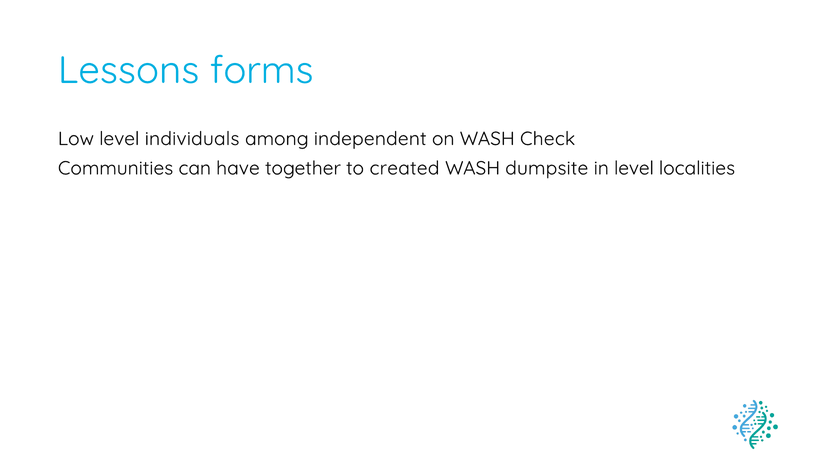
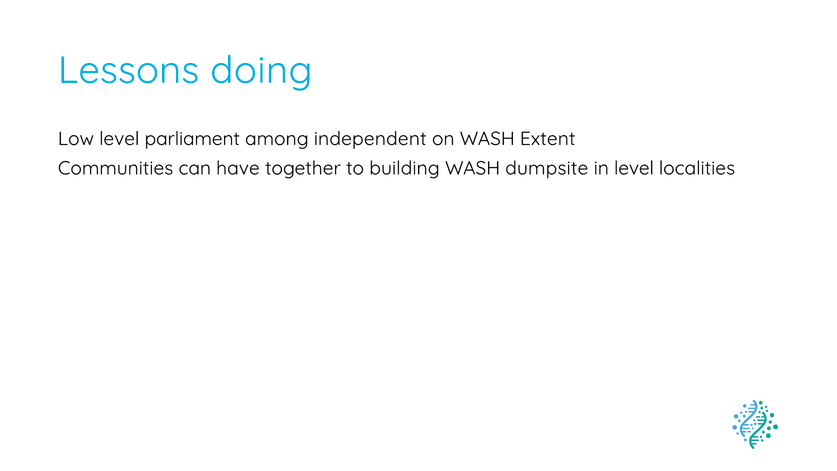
forms: forms -> doing
individuals: individuals -> parliament
Check: Check -> Extent
created: created -> building
